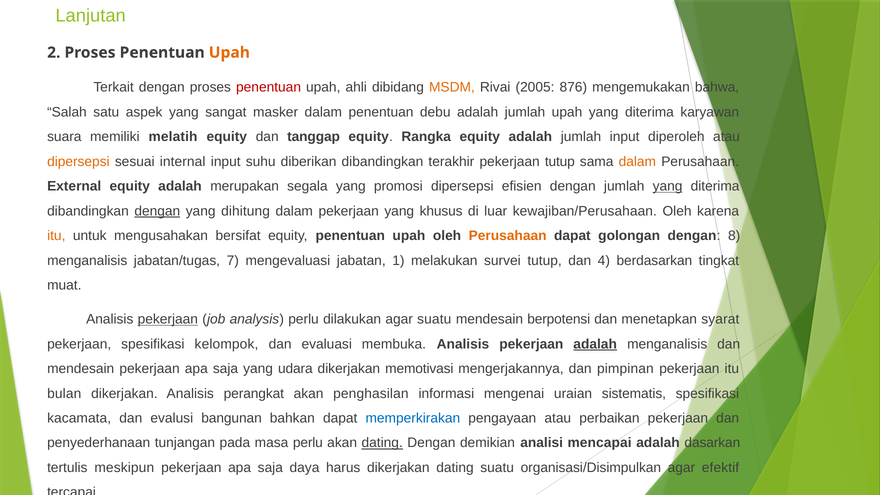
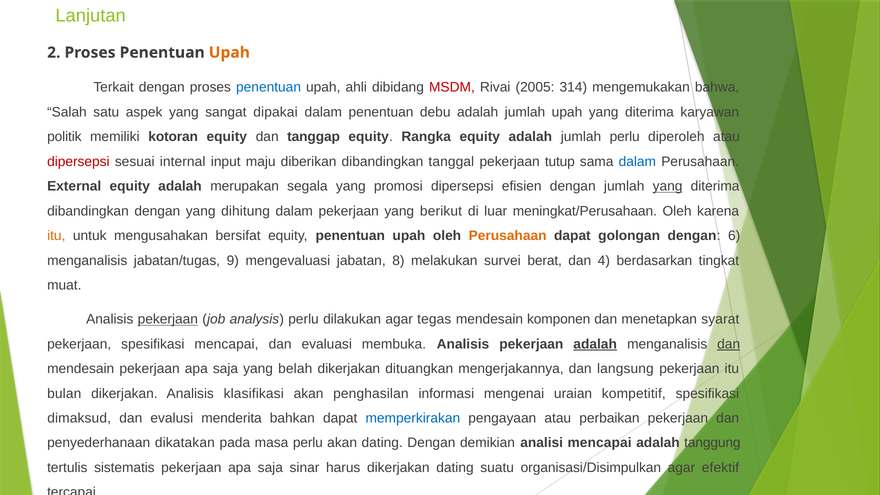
penentuan at (269, 87) colour: red -> blue
MSDM colour: orange -> red
876: 876 -> 314
masker: masker -> dipakai
suara: suara -> politik
melatih: melatih -> kotoran
jumlah input: input -> perlu
dipersepsi at (78, 162) colour: orange -> red
suhu: suhu -> maju
terakhir: terakhir -> tanggal
dalam at (637, 162) colour: orange -> blue
dengan at (157, 211) underline: present -> none
khusus: khusus -> berikut
kewajiban/Perusahaan: kewajiban/Perusahaan -> meningkat/Perusahaan
8: 8 -> 6
7: 7 -> 9
1: 1 -> 8
survei tutup: tutup -> berat
agar suatu: suatu -> tegas
berpotensi: berpotensi -> komponen
spesifikasi kelompok: kelompok -> mencapai
dan at (729, 344) underline: none -> present
udara: udara -> belah
memotivasi: memotivasi -> dituangkan
pimpinan: pimpinan -> langsung
perangkat: perangkat -> klasifikasi
sistematis: sistematis -> kompetitif
kacamata: kacamata -> dimaksud
bangunan: bangunan -> menderita
tunjangan: tunjangan -> dikatakan
dating at (382, 443) underline: present -> none
dasarkan: dasarkan -> tanggung
meskipun: meskipun -> sistematis
daya: daya -> sinar
